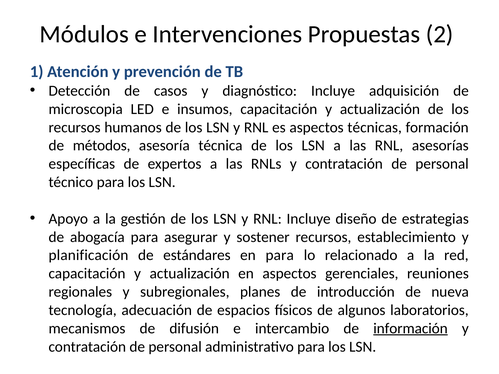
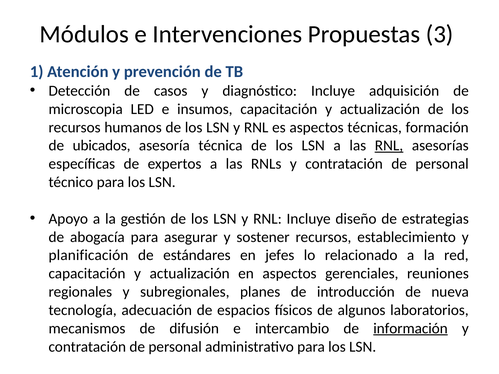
2: 2 -> 3
métodos: métodos -> ubicados
RNL at (389, 146) underline: none -> present
en para: para -> jefes
